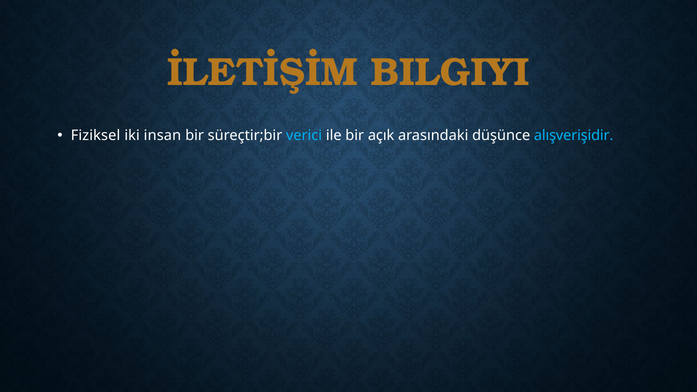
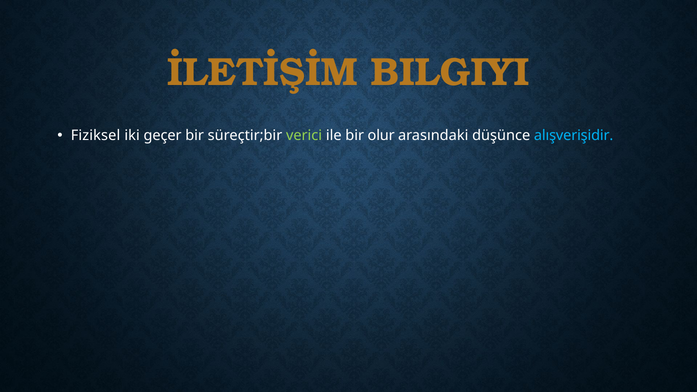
insan: insan -> geçer
verici colour: light blue -> light green
açık: açık -> olur
